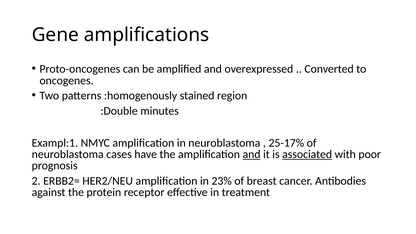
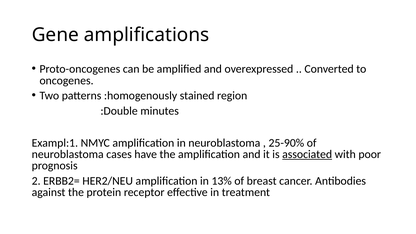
25-17%: 25-17% -> 25-90%
and at (252, 154) underline: present -> none
23%: 23% -> 13%
